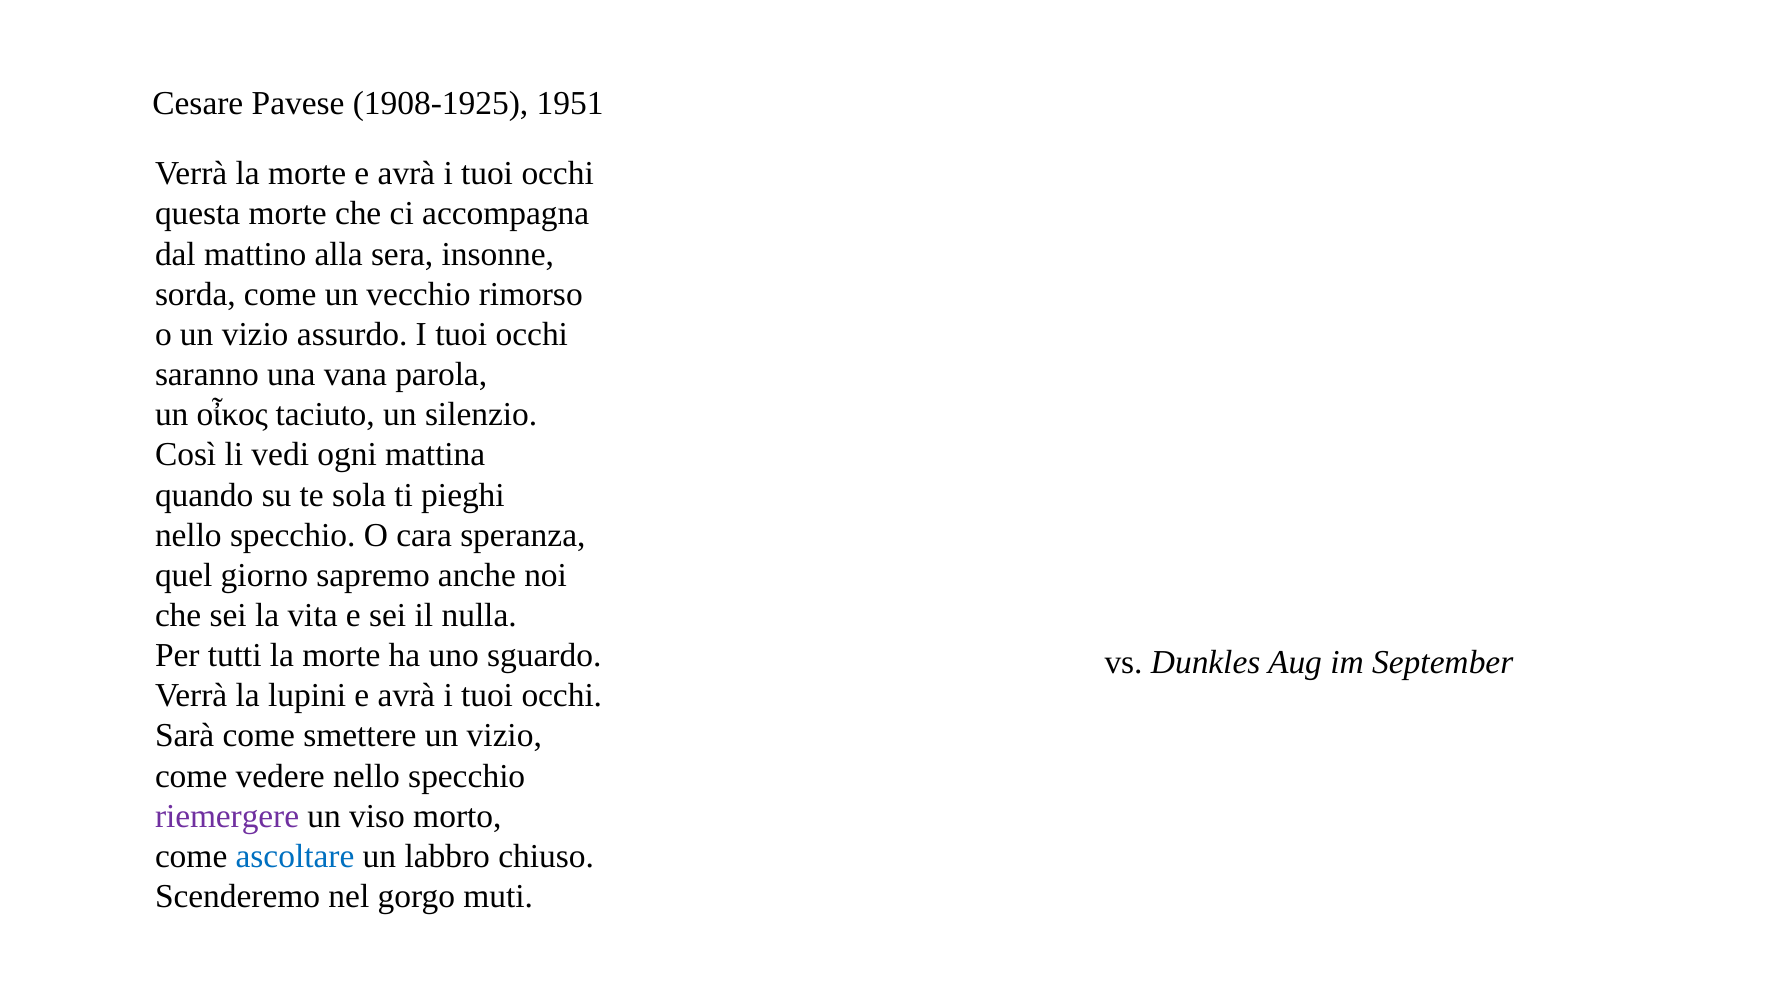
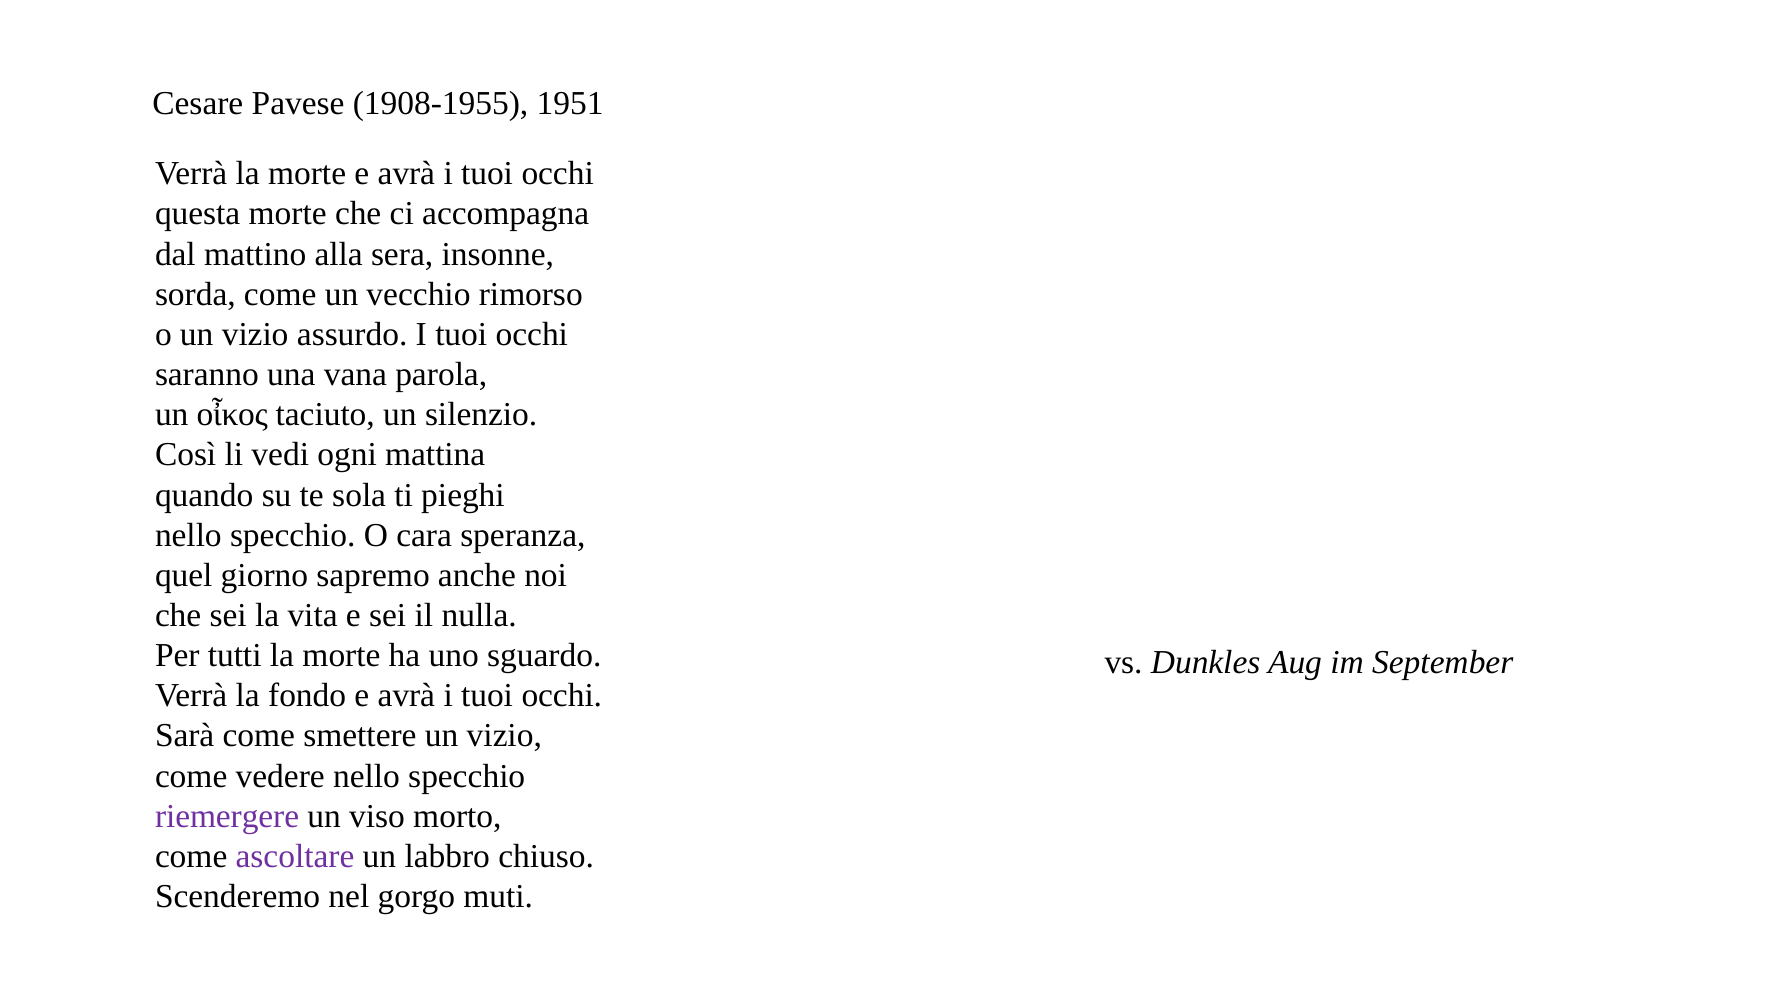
1908-1925: 1908-1925 -> 1908-1955
lupini: lupini -> fondo
ascoltare colour: blue -> purple
